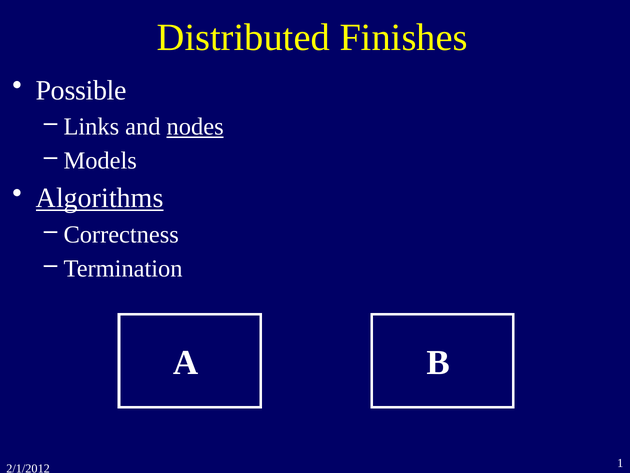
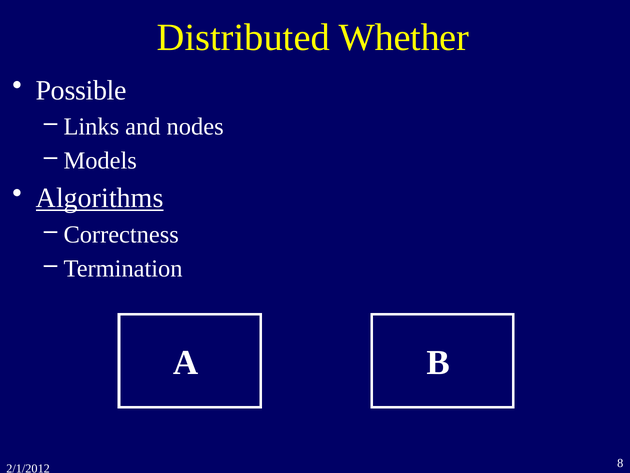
Finishes: Finishes -> Whether
nodes underline: present -> none
1: 1 -> 8
